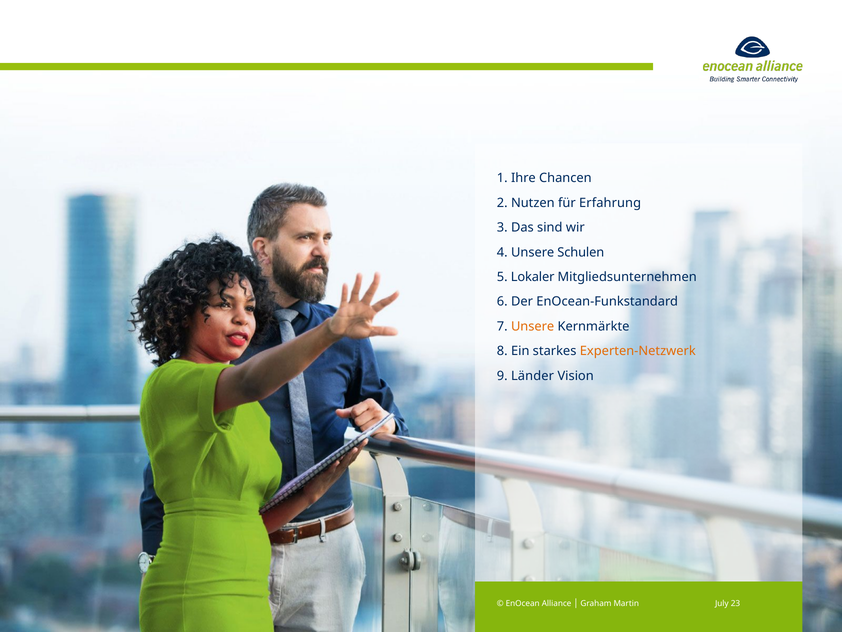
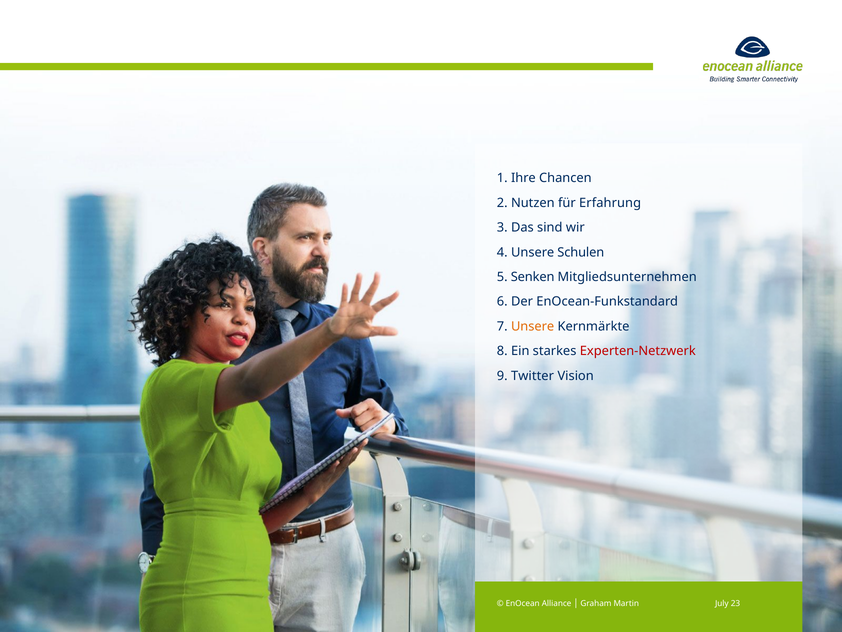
Lokaler: Lokaler -> Senken
Experten-Netzwerk colour: orange -> red
Länder: Länder -> Twitter
